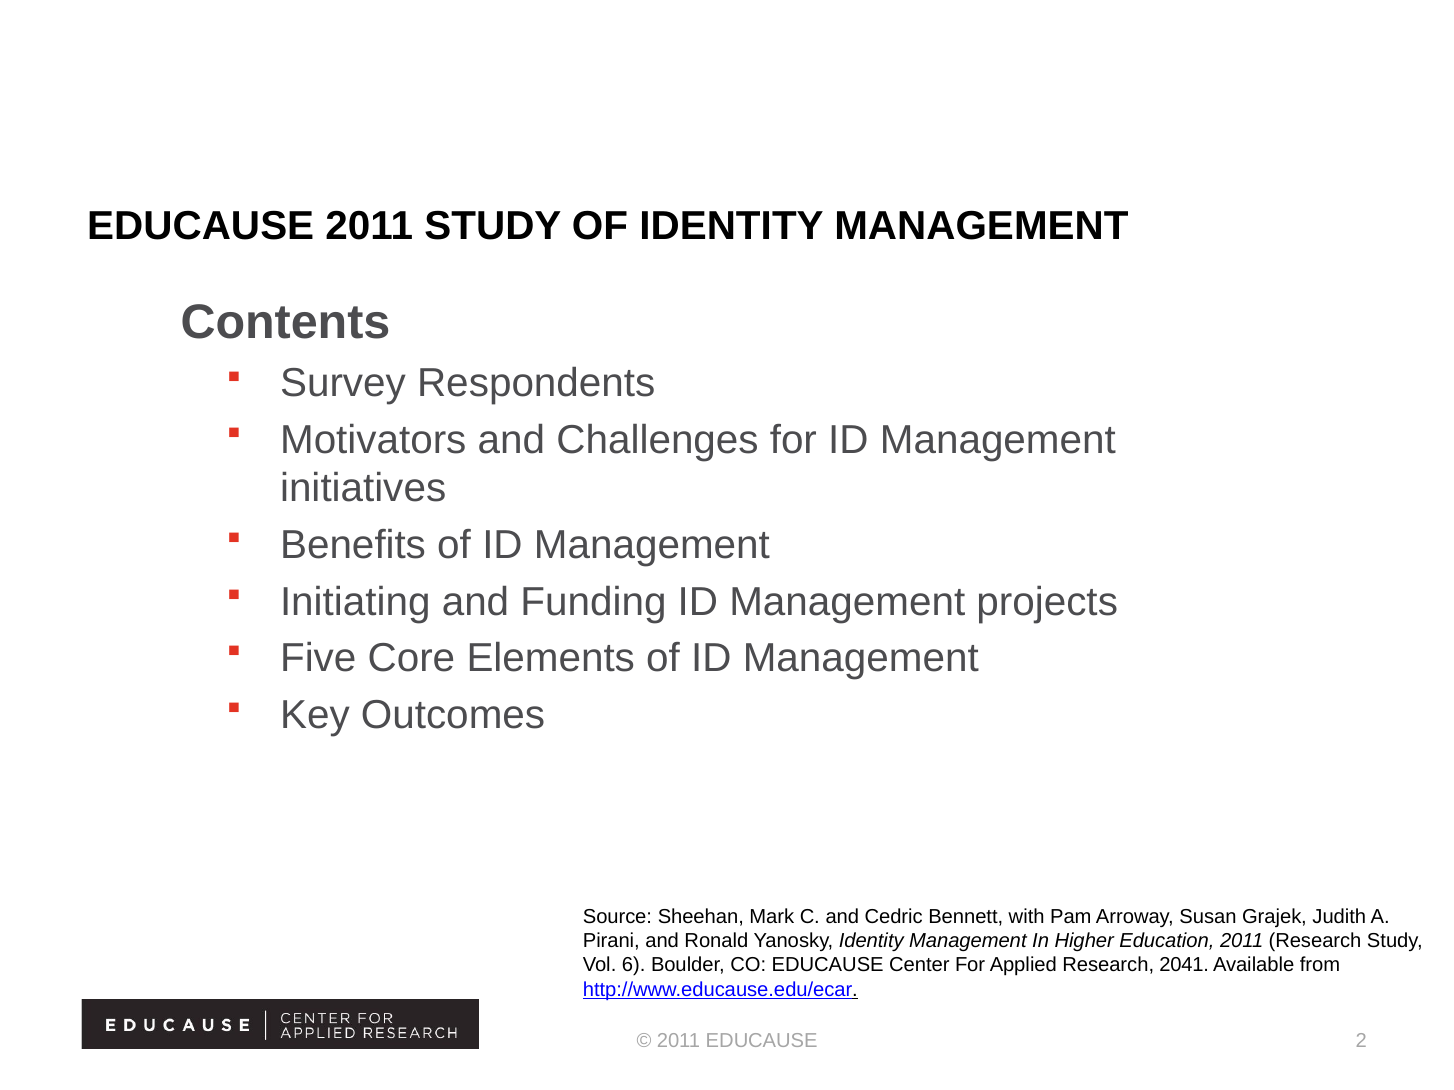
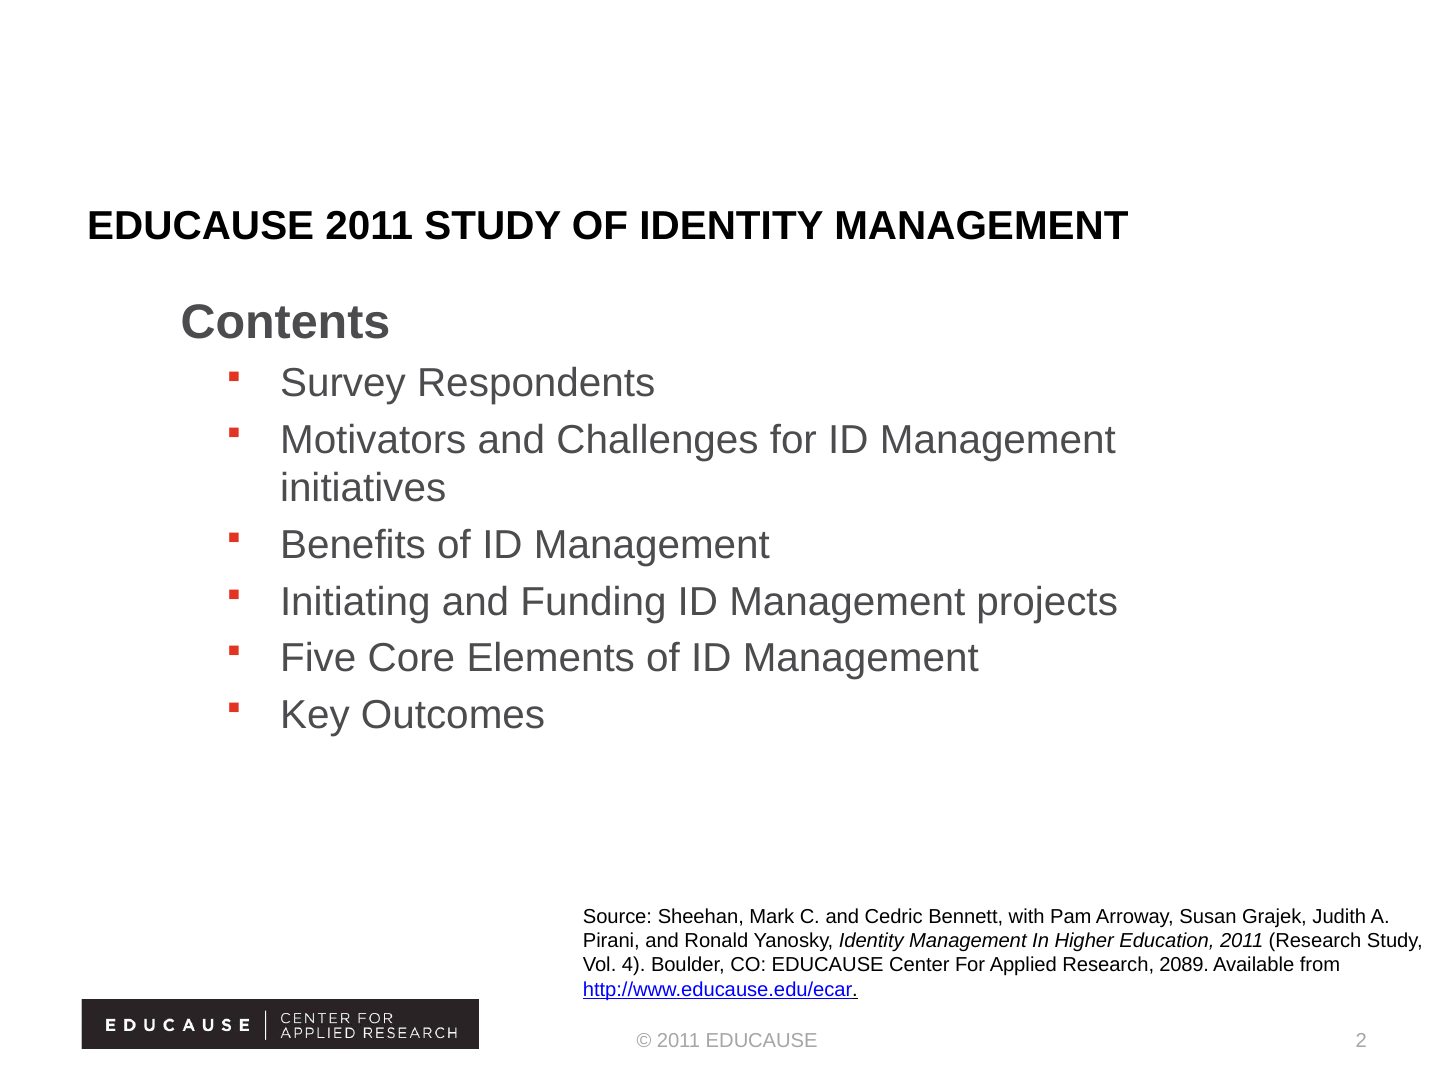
6: 6 -> 4
2041: 2041 -> 2089
